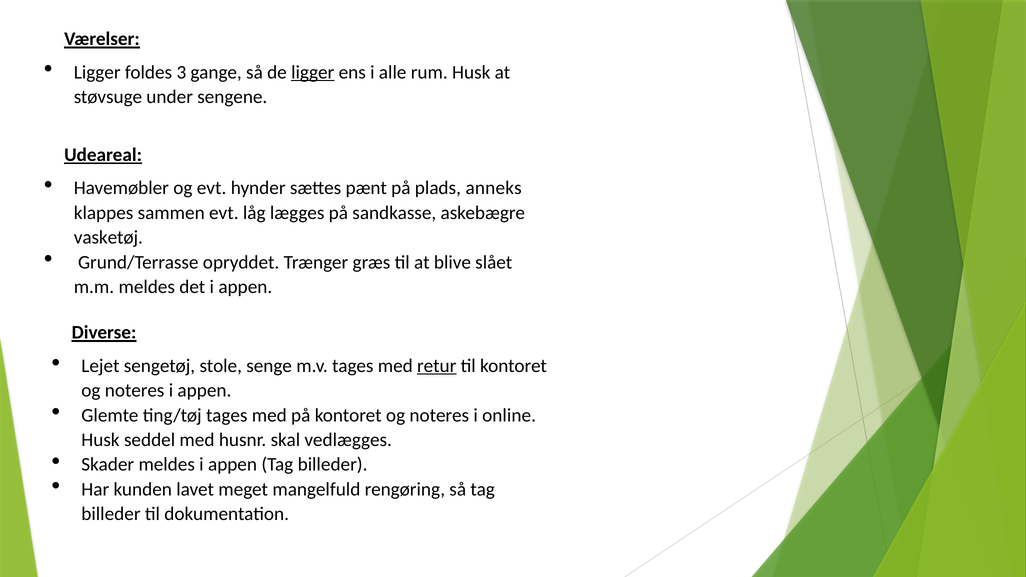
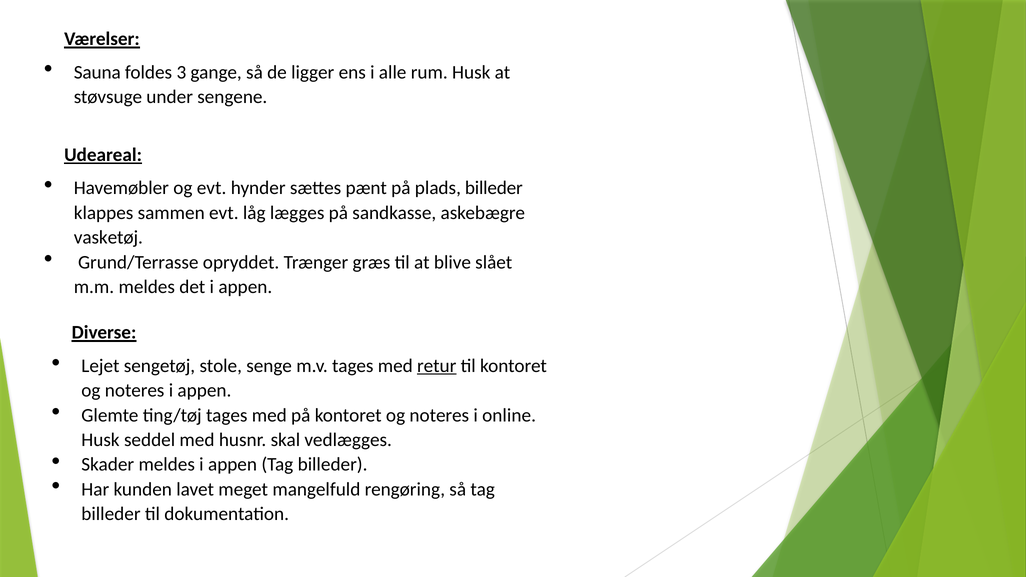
Ligger at (97, 72): Ligger -> Sauna
ligger at (313, 72) underline: present -> none
plads anneks: anneks -> billeder
